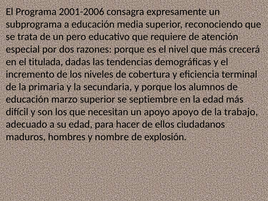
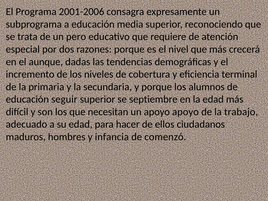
titulada: titulada -> aunque
marzo: marzo -> seguir
nombre: nombre -> infancia
explosión: explosión -> comenzó
